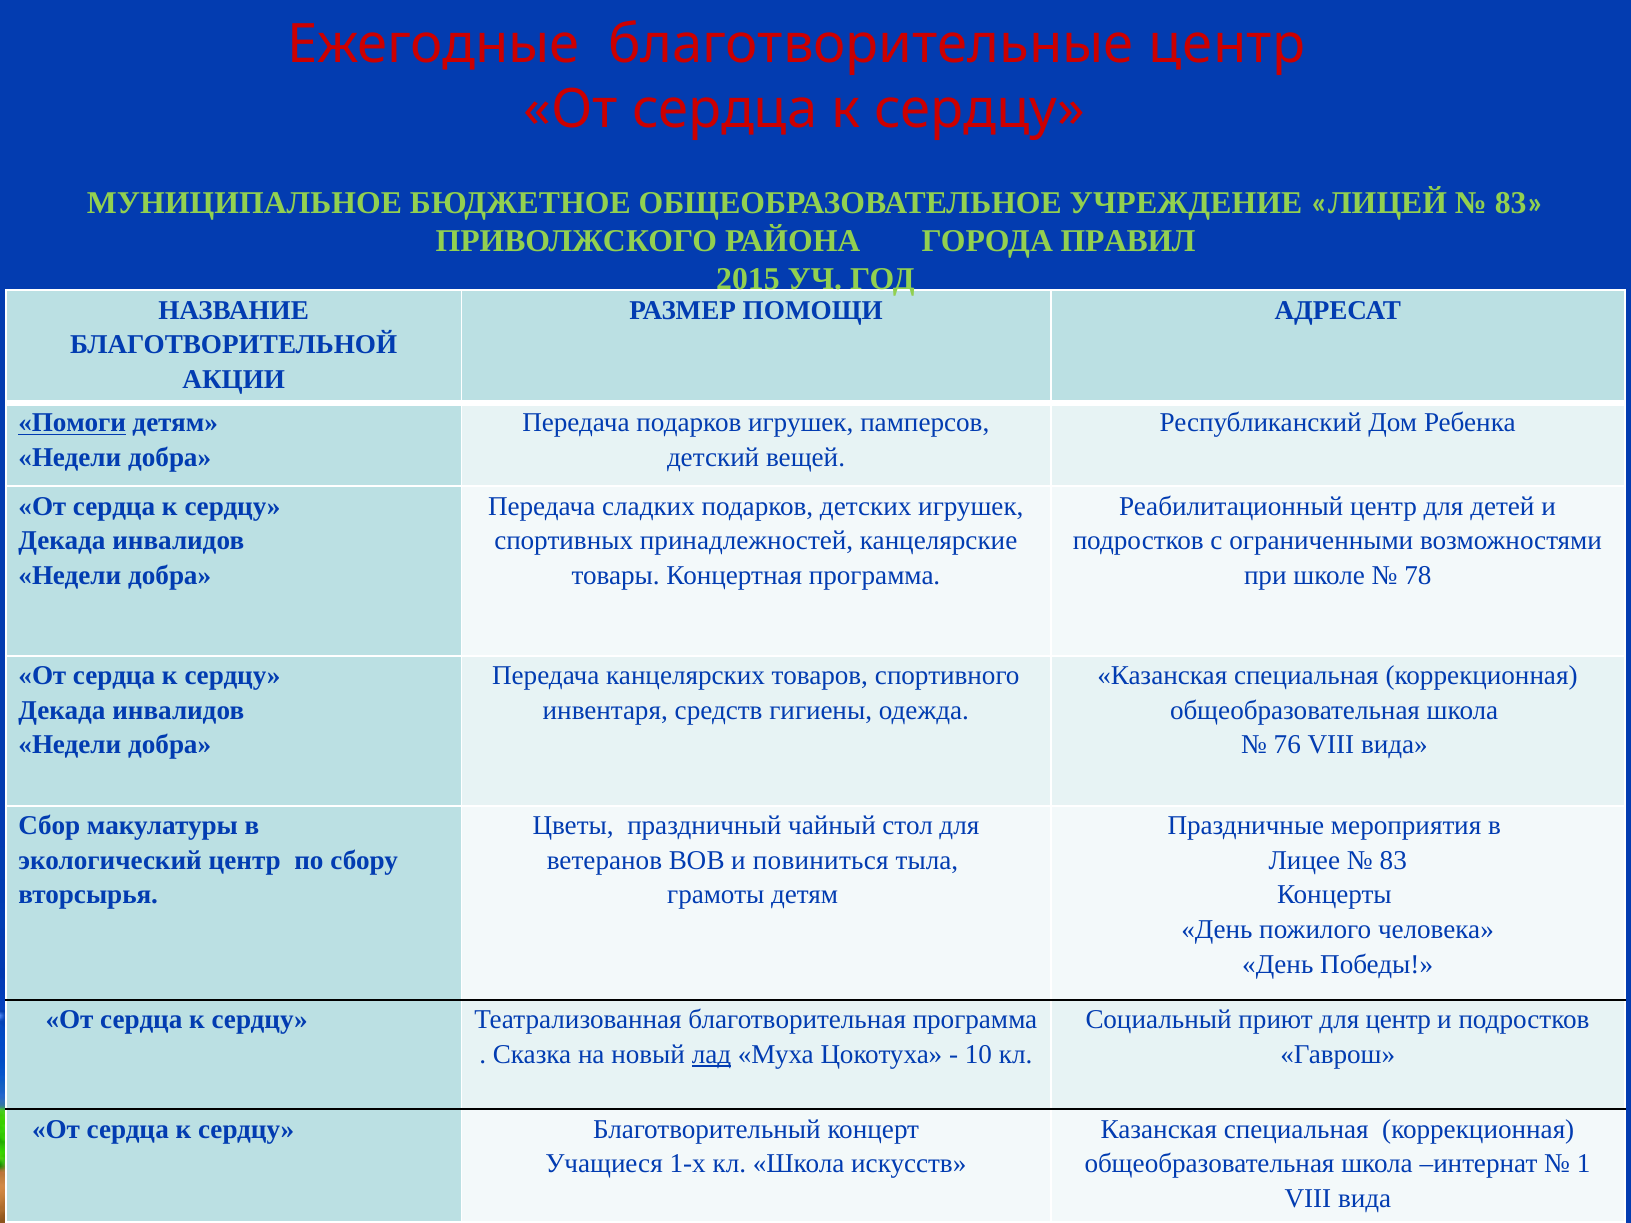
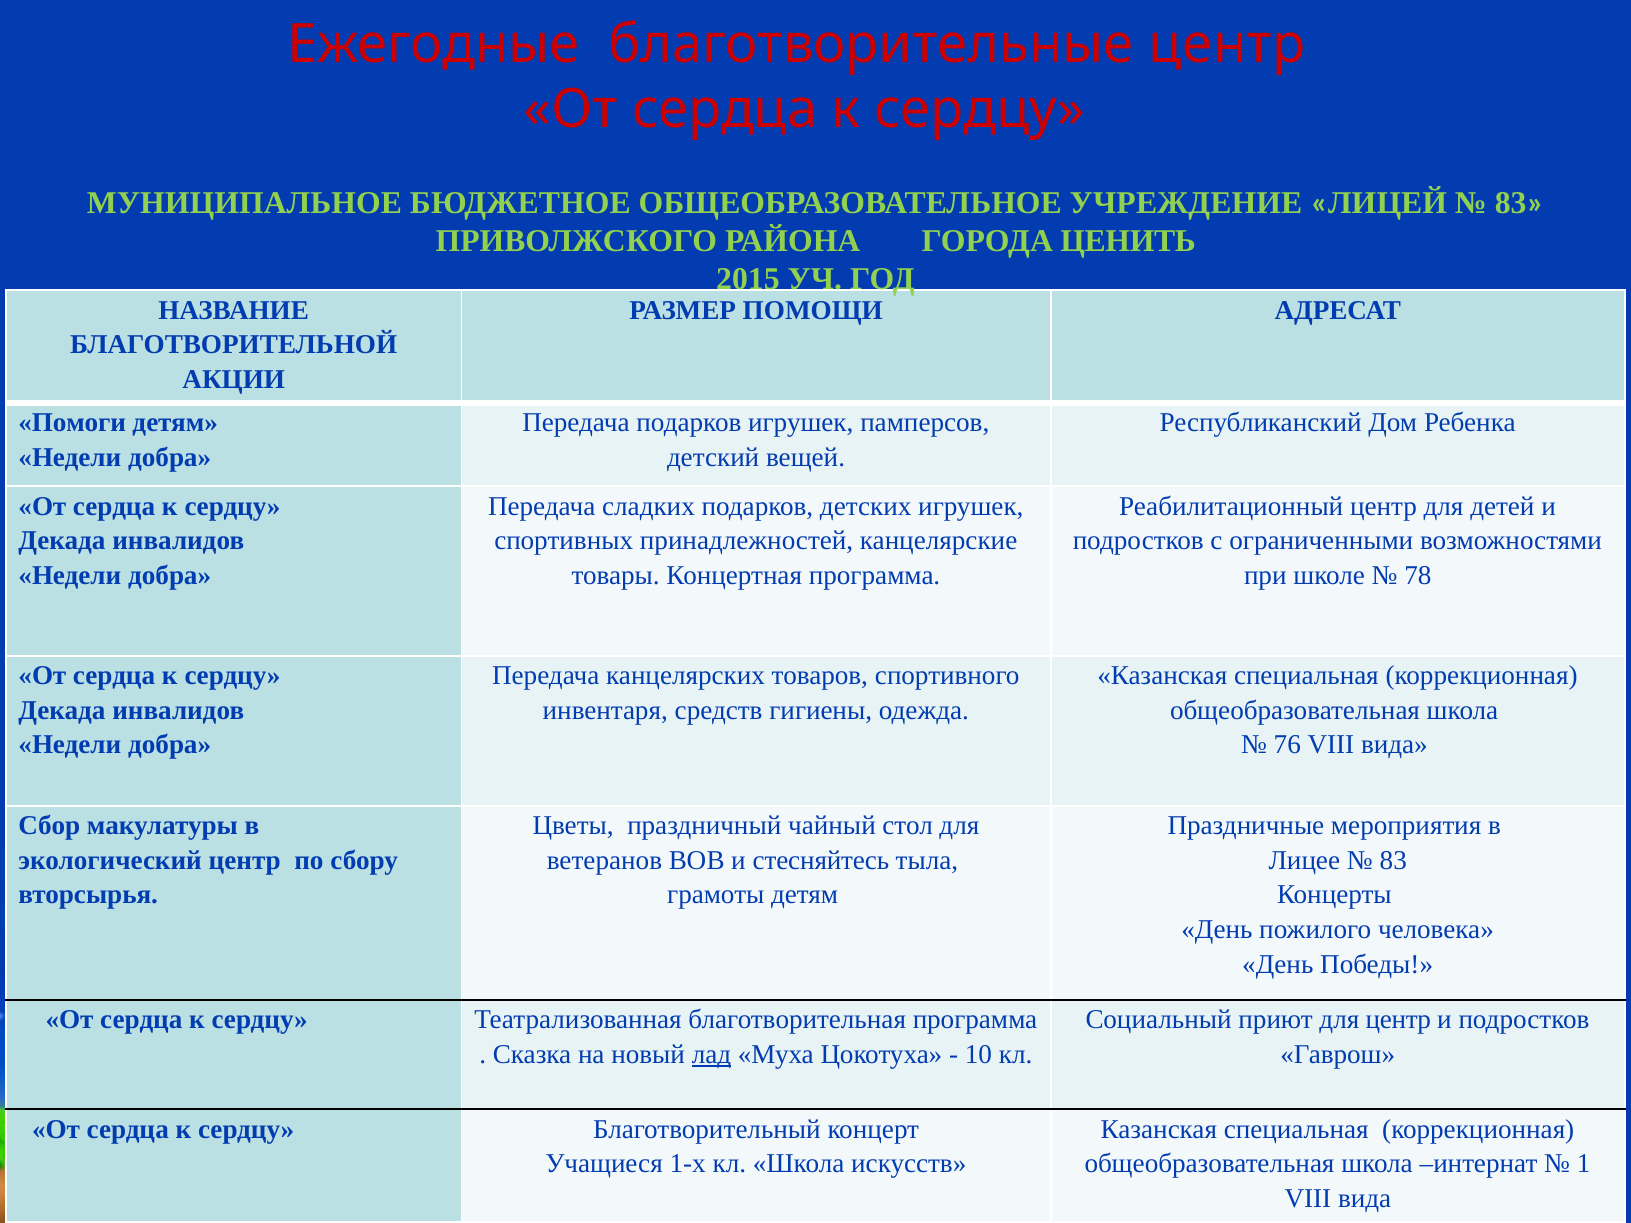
ПРАВИЛ: ПРАВИЛ -> ЦЕНИТЬ
Помоги underline: present -> none
повиниться: повиниться -> стесняйтесь
